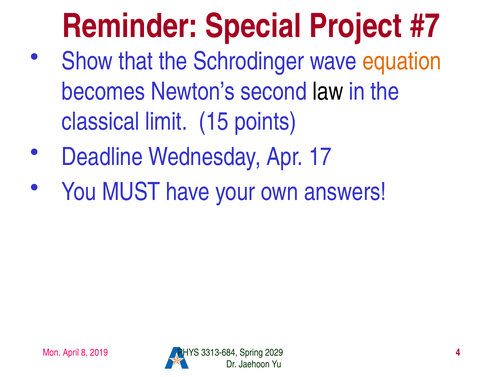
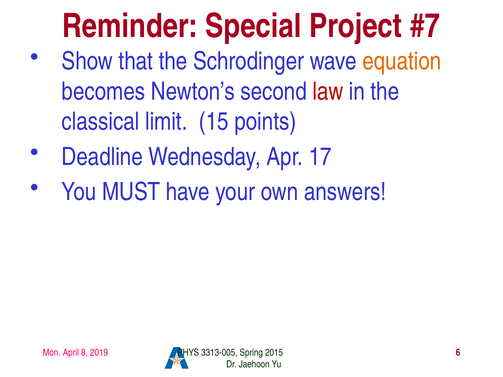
law colour: black -> red
3313-684: 3313-684 -> 3313-005
2029: 2029 -> 2015
4: 4 -> 6
